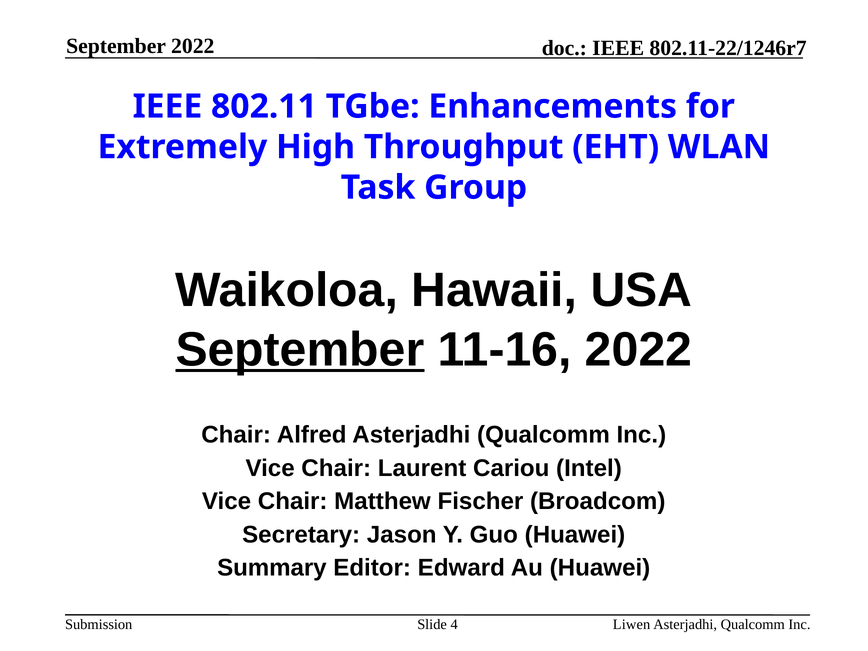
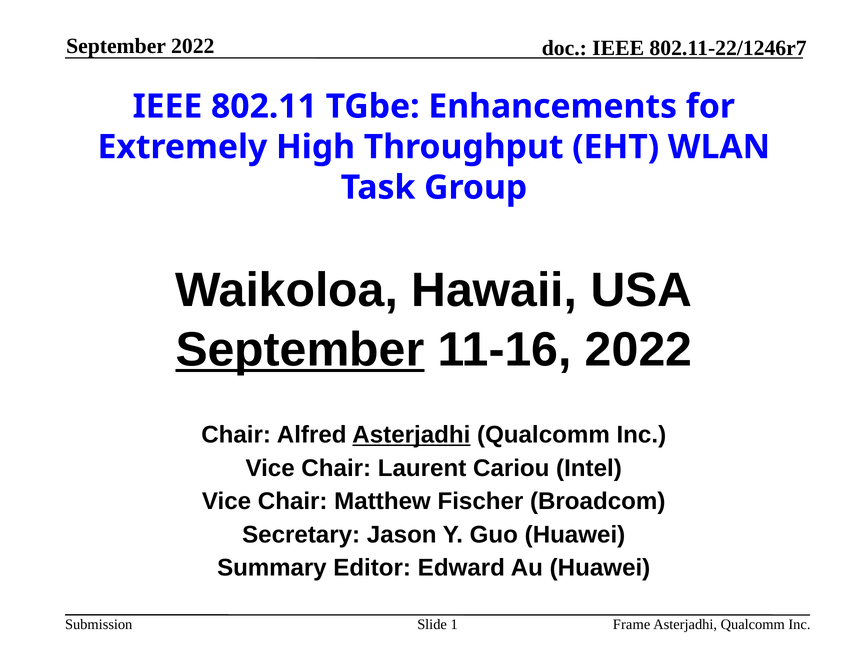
Asterjadhi at (411, 435) underline: none -> present
4: 4 -> 1
Liwen: Liwen -> Frame
